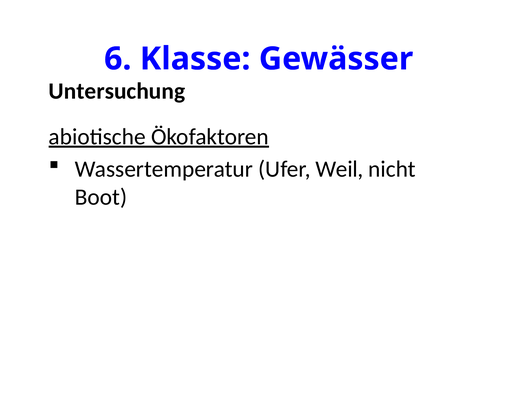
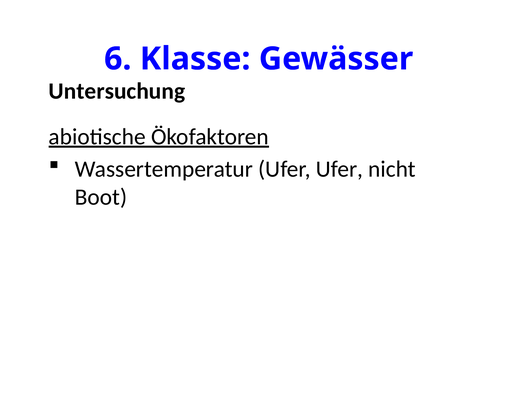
Ufer Weil: Weil -> Ufer
